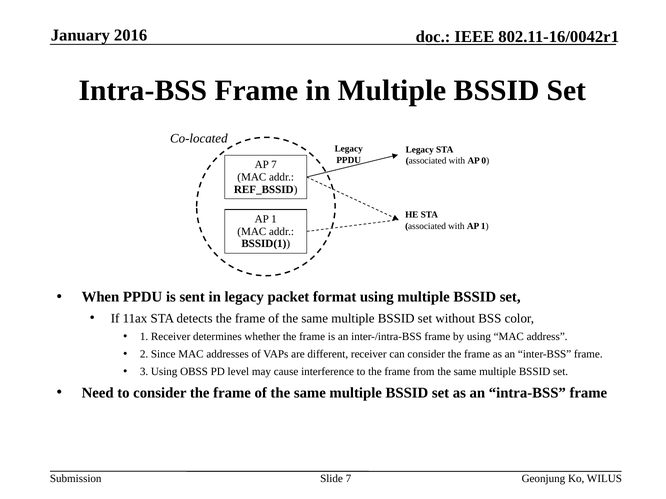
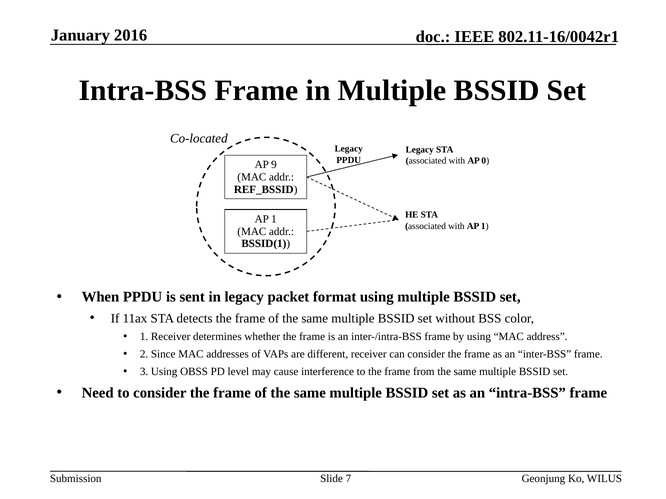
AP 7: 7 -> 9
